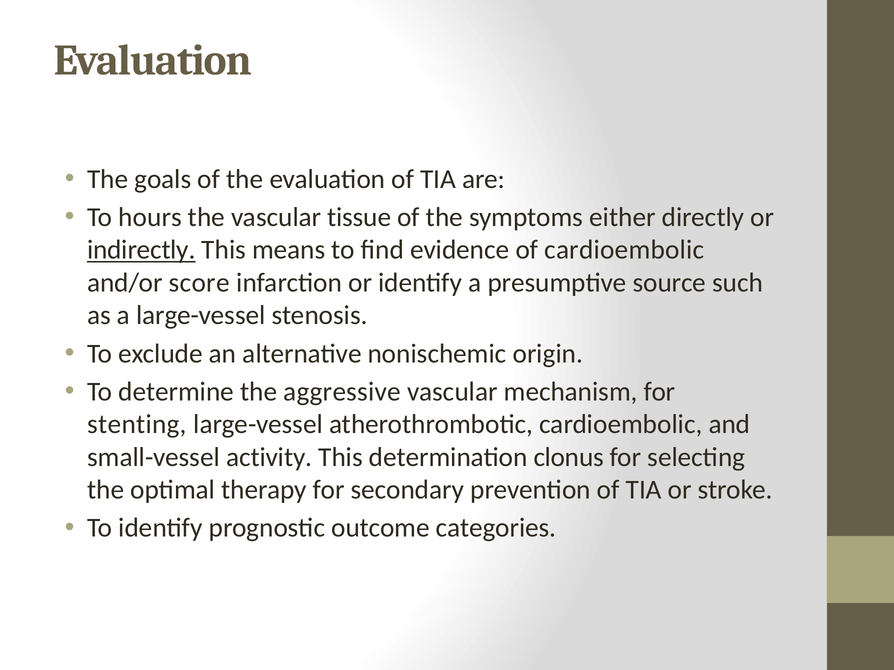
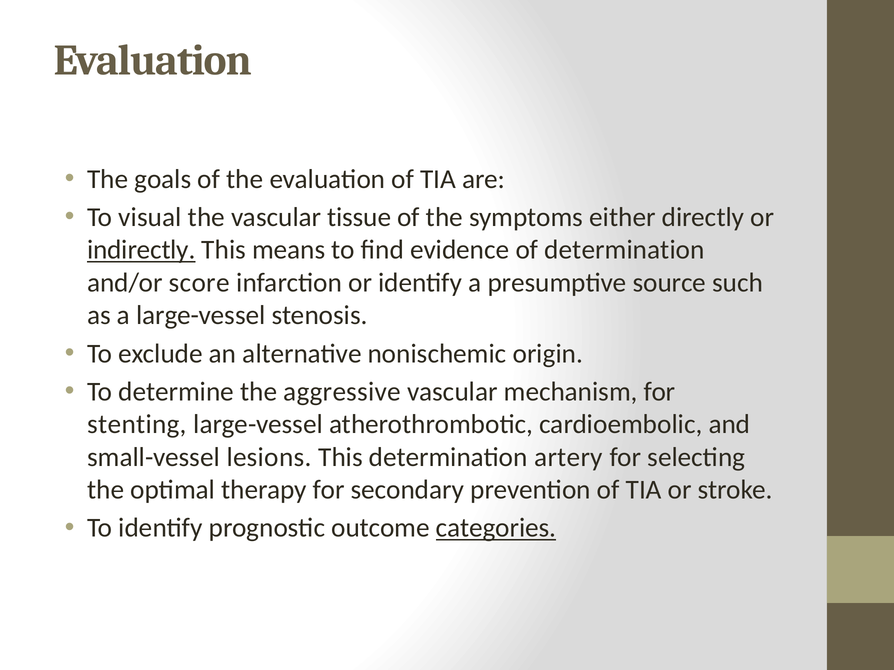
hours: hours -> visual
of cardioembolic: cardioembolic -> determination
activity: activity -> lesions
clonus: clonus -> artery
categories underline: none -> present
